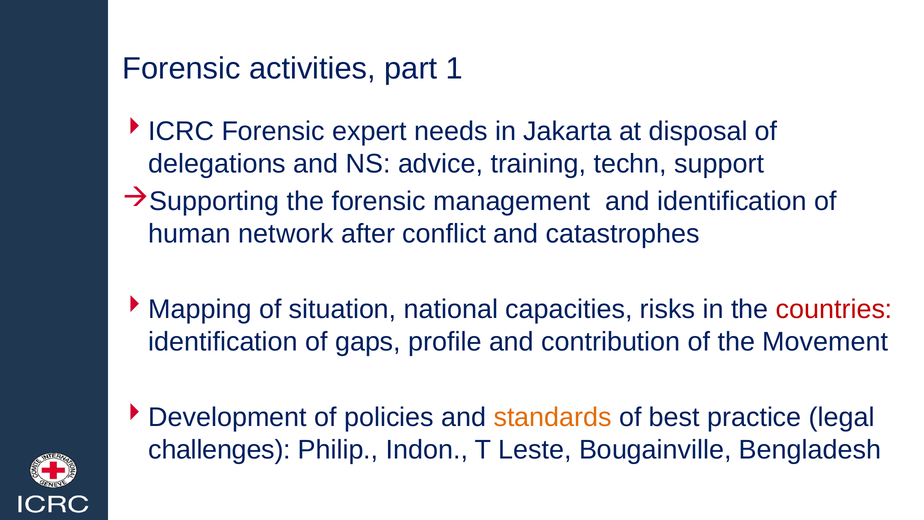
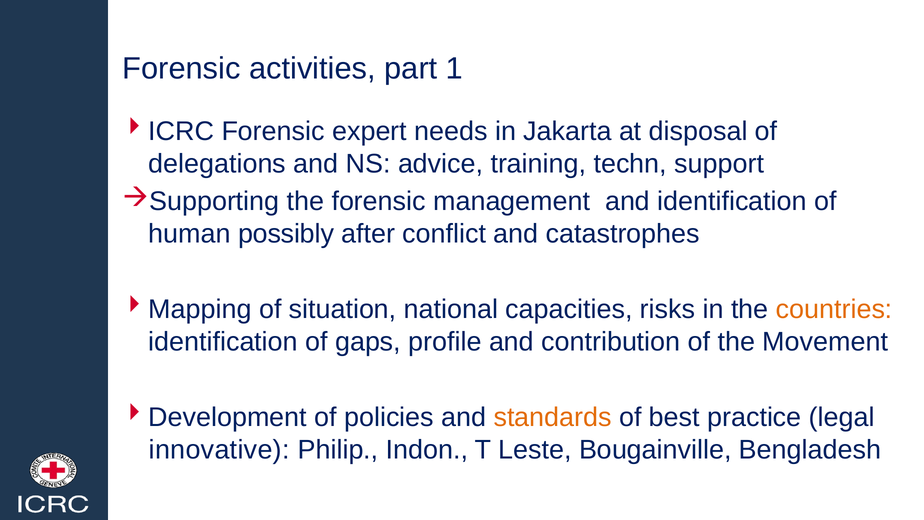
network: network -> possibly
countries colour: red -> orange
challenges: challenges -> innovative
